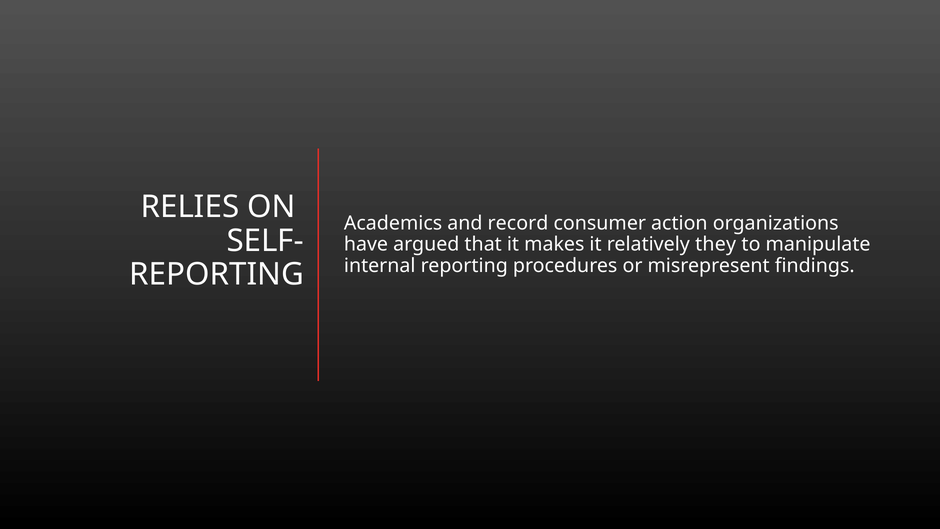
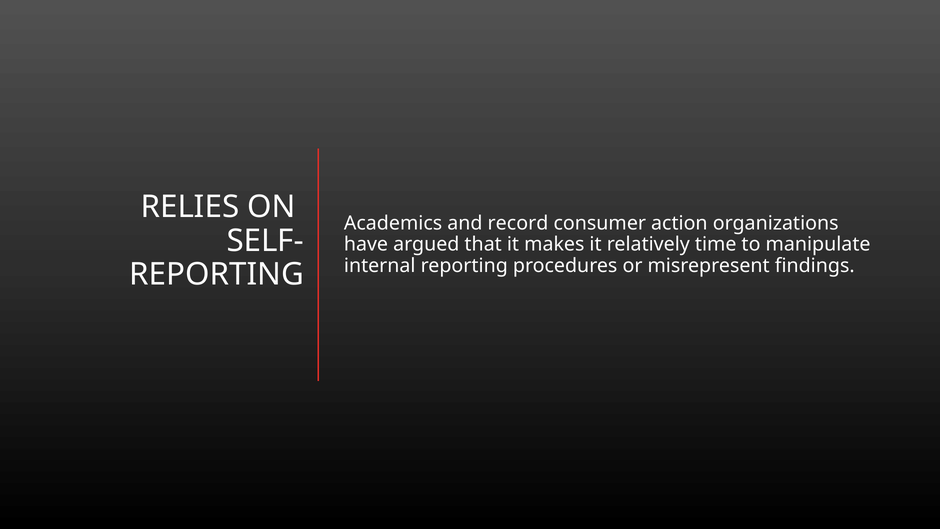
they: they -> time
